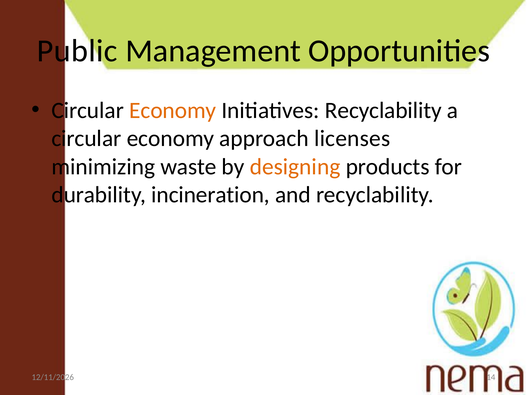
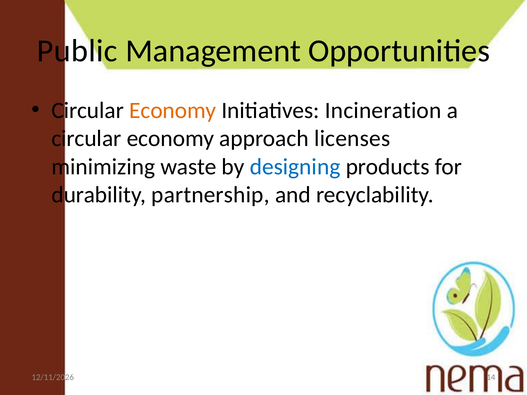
Initiatives Recyclability: Recyclability -> Incineration
designing colour: orange -> blue
incineration: incineration -> partnership
